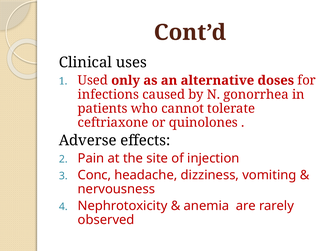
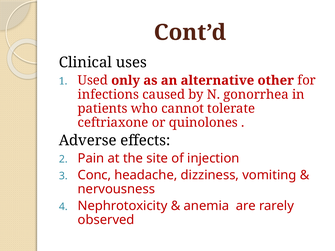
doses: doses -> other
